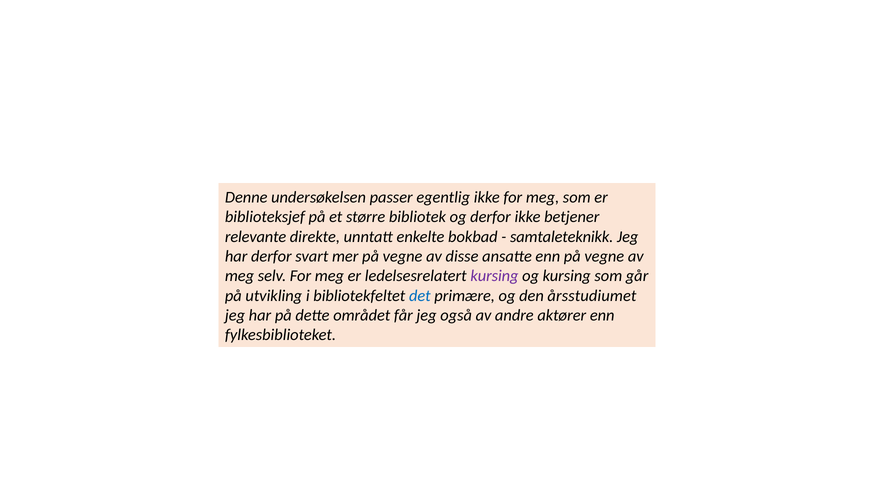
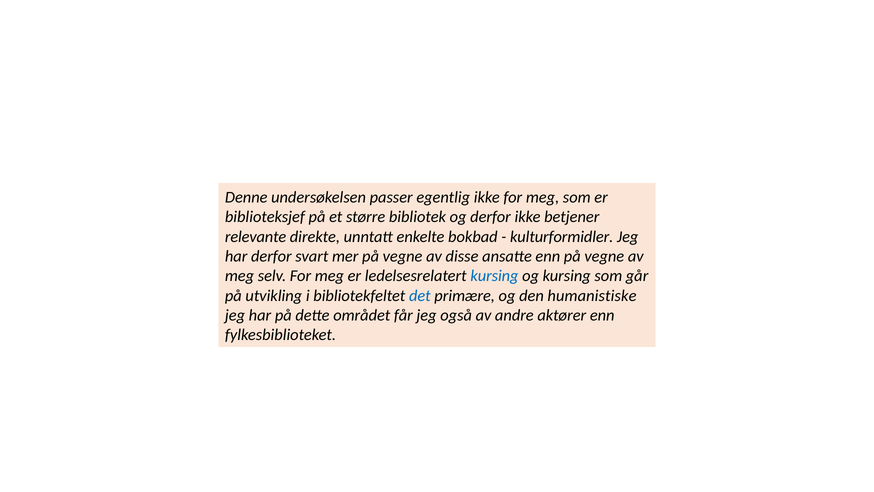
samtaleteknikk: samtaleteknikk -> kulturformidler
kursing at (494, 276) colour: purple -> blue
årsstudiumet: årsstudiumet -> humanistiske
